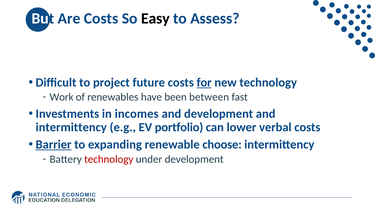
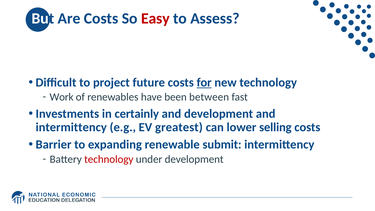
Easy colour: black -> red
incomes: incomes -> certainly
portfolio: portfolio -> greatest
verbal: verbal -> selling
Barrier underline: present -> none
choose: choose -> submit
